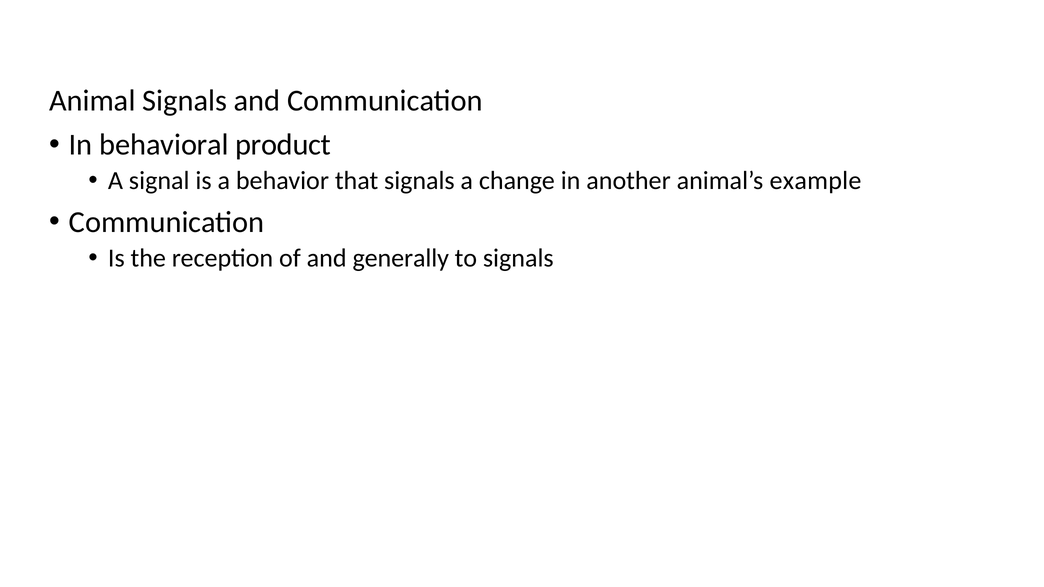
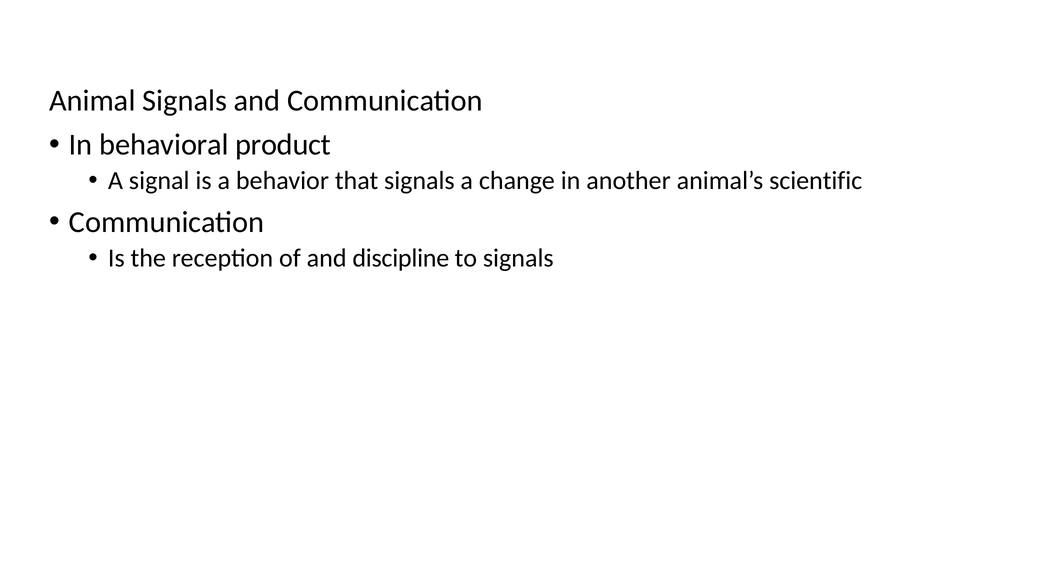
example: example -> scientific
generally: generally -> discipline
